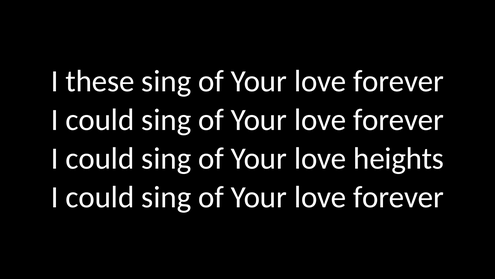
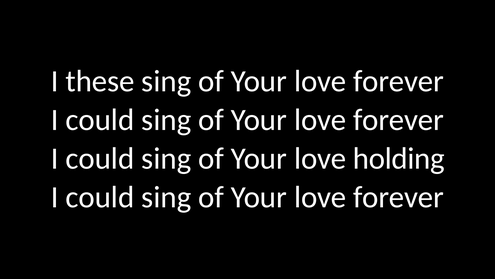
heights: heights -> holding
